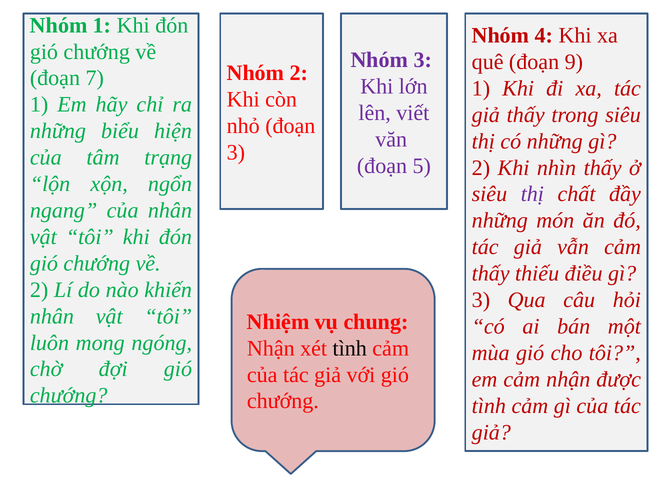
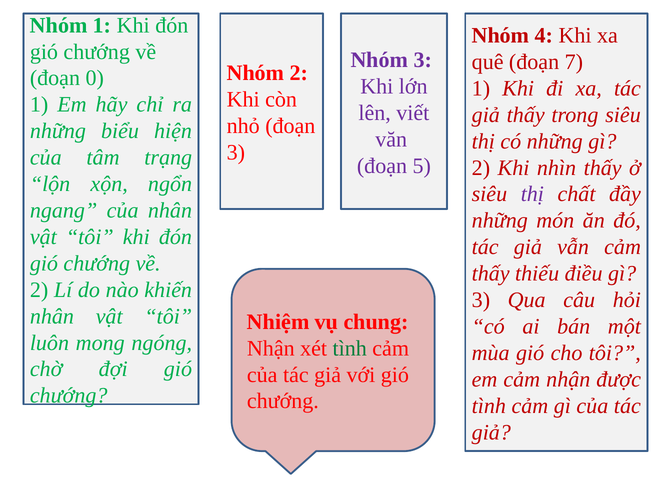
9: 9 -> 7
7: 7 -> 0
tình at (350, 348) colour: black -> green
